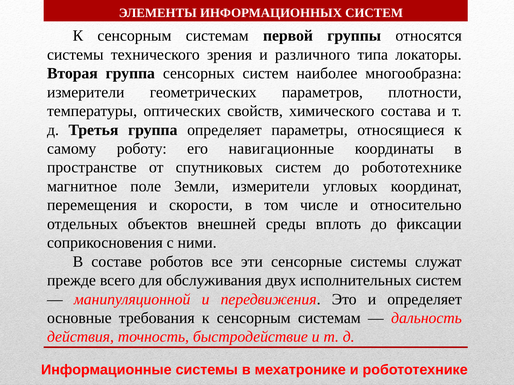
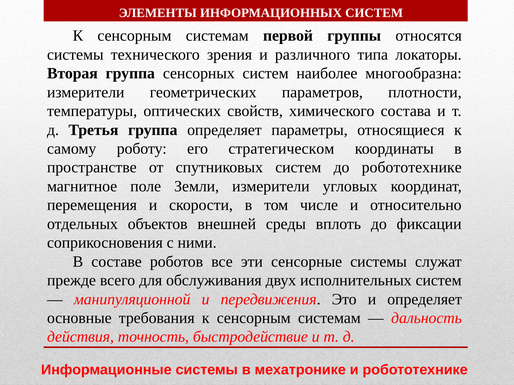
навигационные: навигационные -> стратегическом
